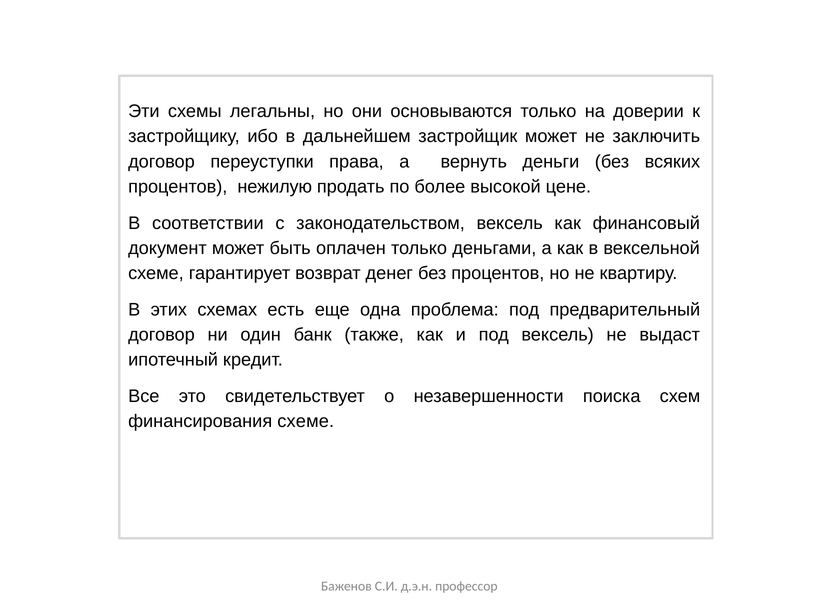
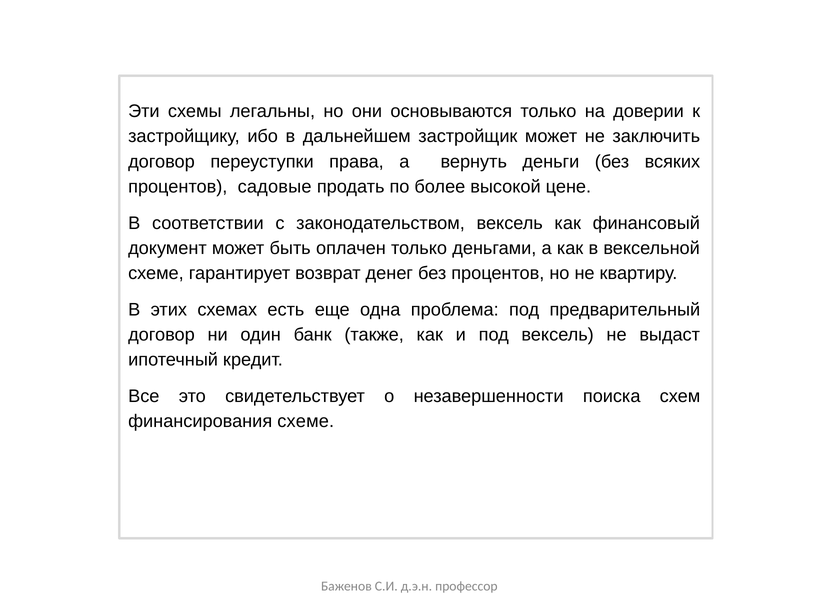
нежилую: нежилую -> садовые
